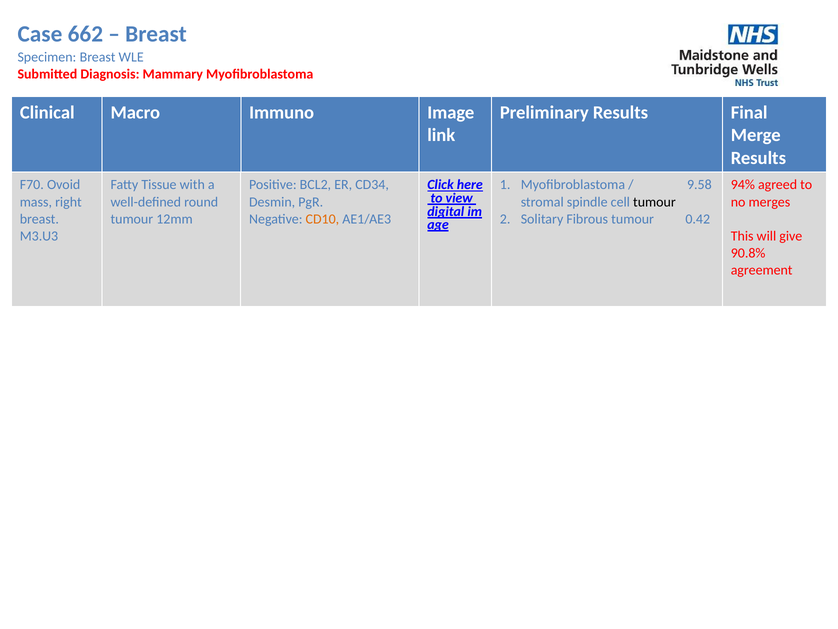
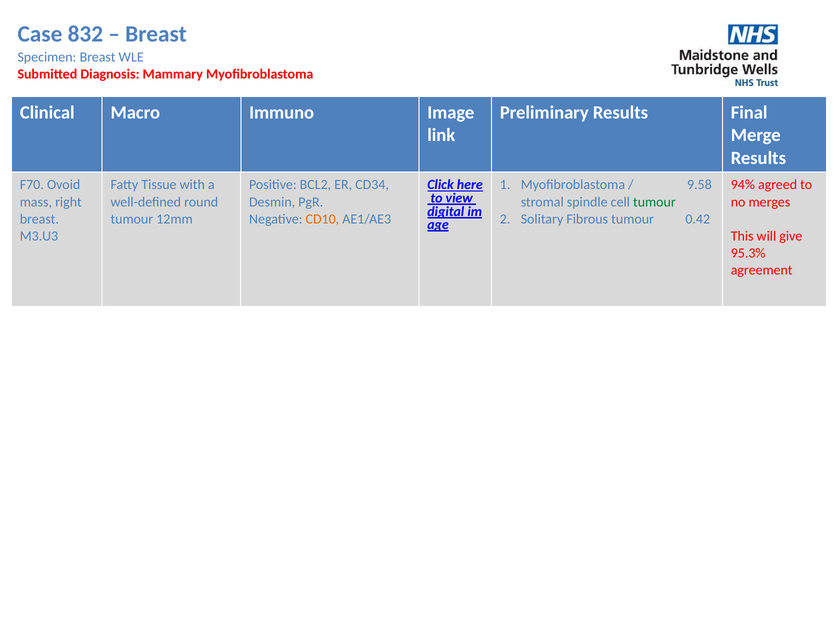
662: 662 -> 832
tumour at (654, 202) colour: black -> green
90.8%: 90.8% -> 95.3%
